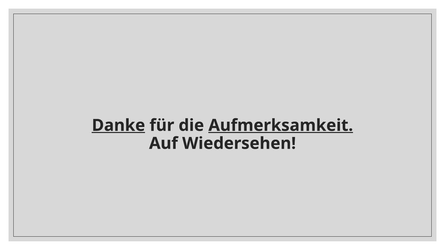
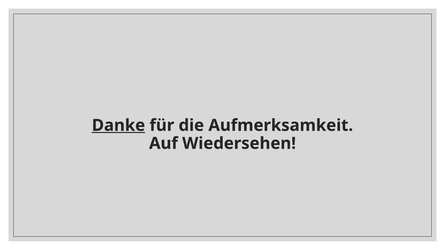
Aufmerksamkeit underline: present -> none
